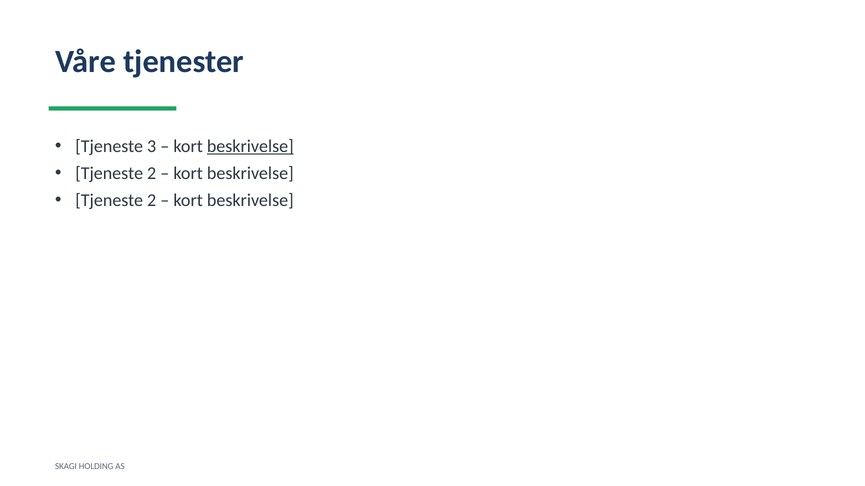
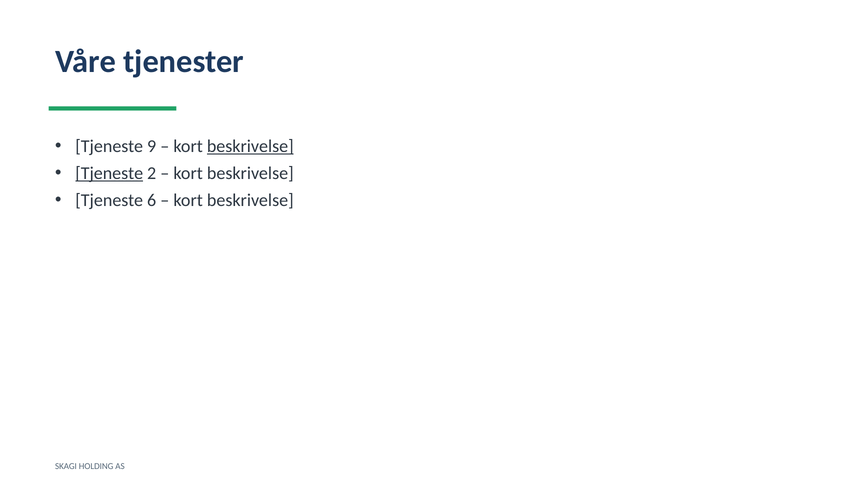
3: 3 -> 9
Tjeneste at (109, 174) underline: none -> present
2 at (152, 201): 2 -> 6
